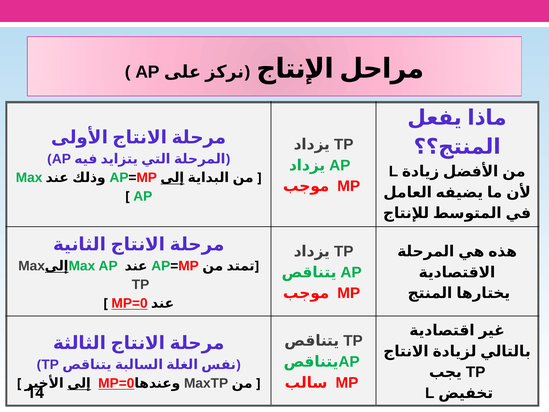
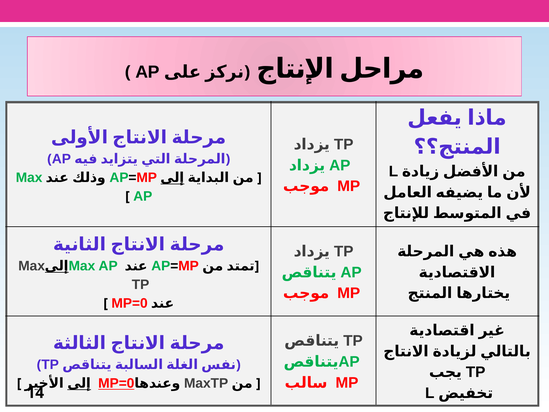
MP=0 at (130, 303) underline: present -> none
